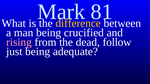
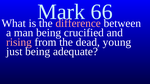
81: 81 -> 66
difference colour: yellow -> pink
follow: follow -> young
